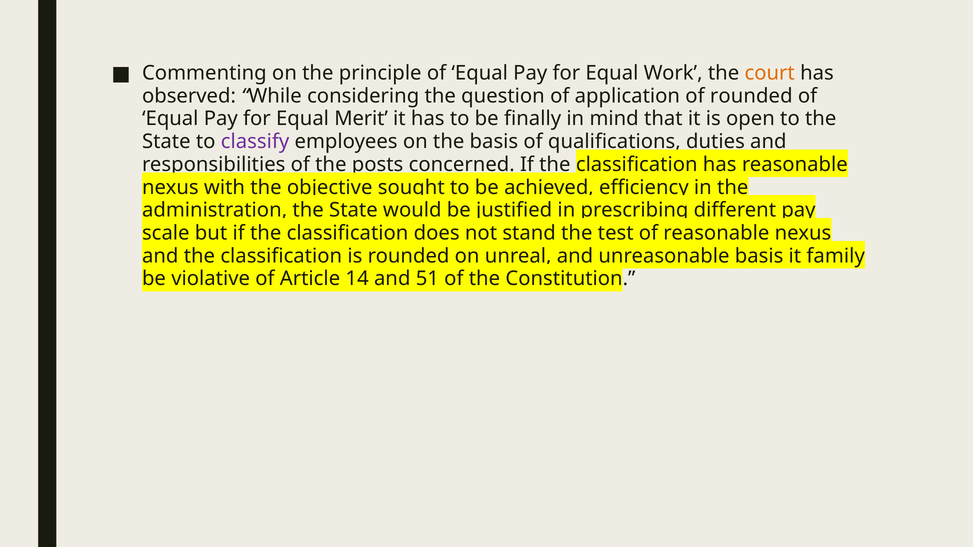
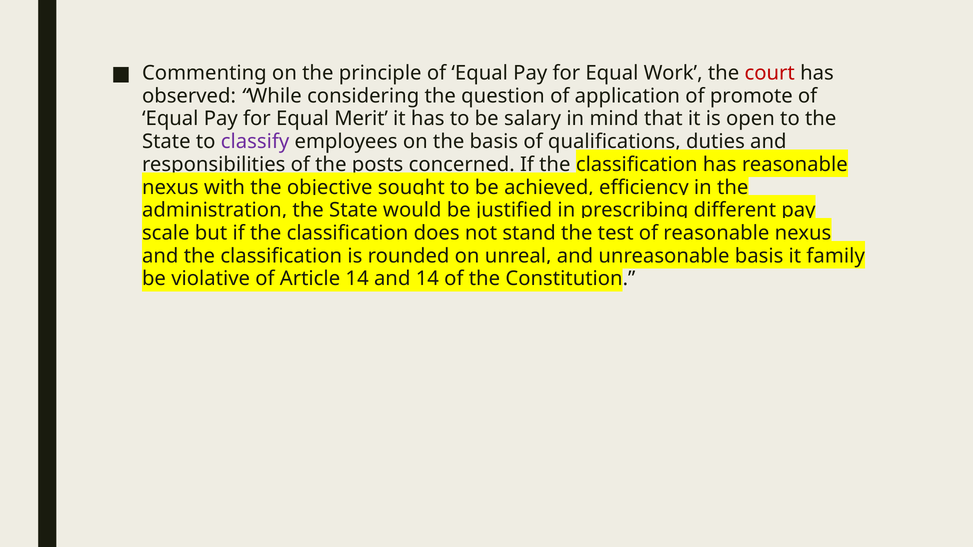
court colour: orange -> red
of rounded: rounded -> promote
finally: finally -> salary
and 51: 51 -> 14
